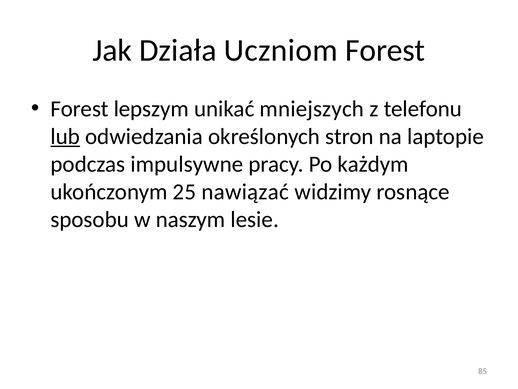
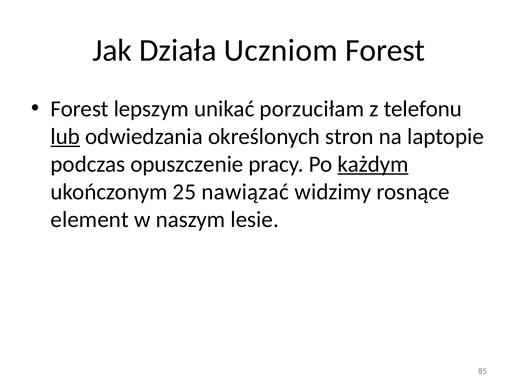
mniejszych: mniejszych -> porzuciłam
impulsywne: impulsywne -> opuszczenie
każdym underline: none -> present
sposobu: sposobu -> element
